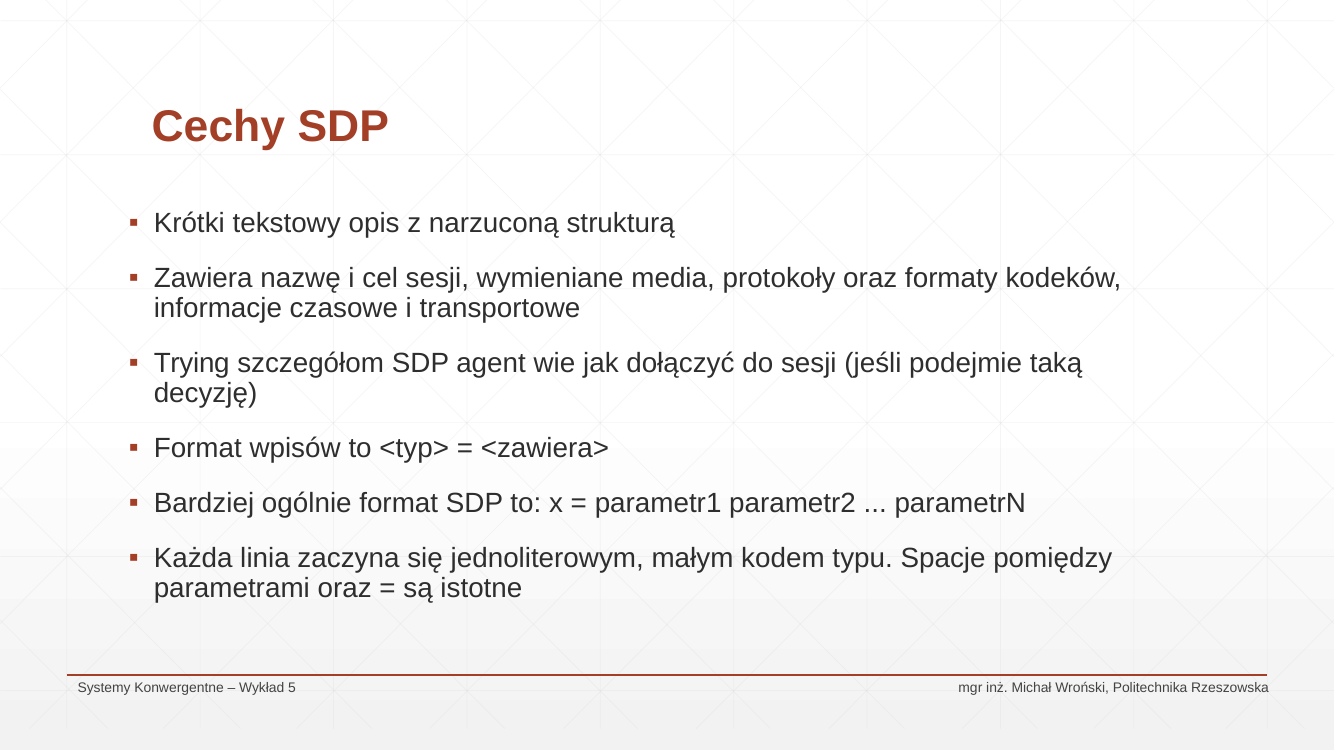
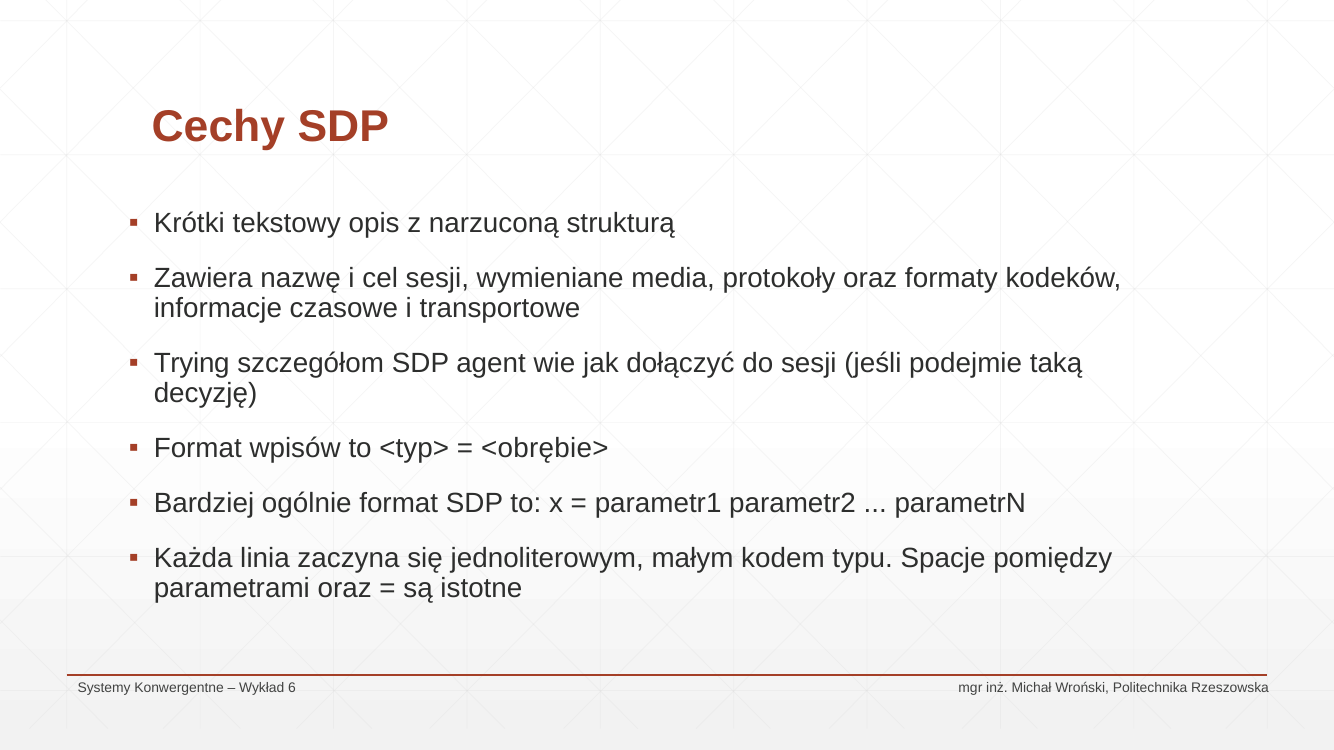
<zawiera>: <zawiera> -> <obrębie>
5: 5 -> 6
